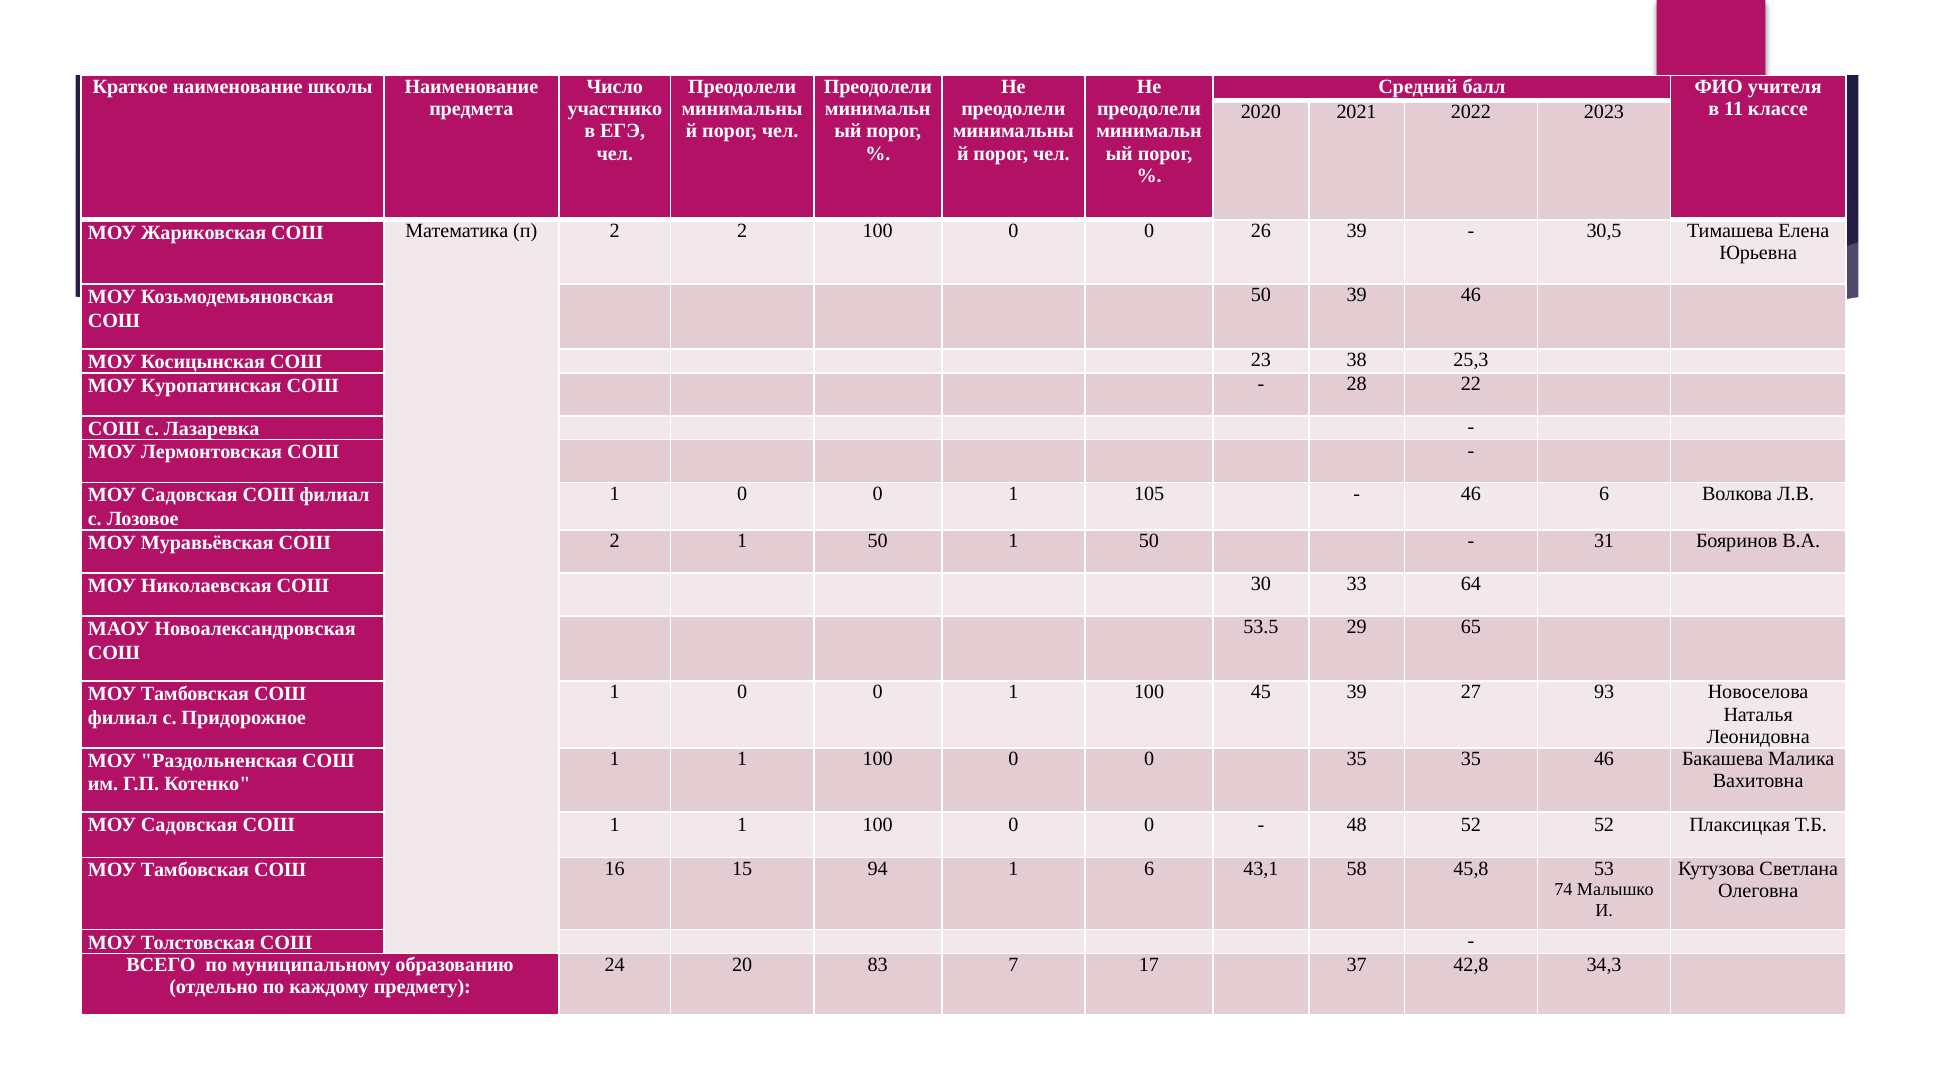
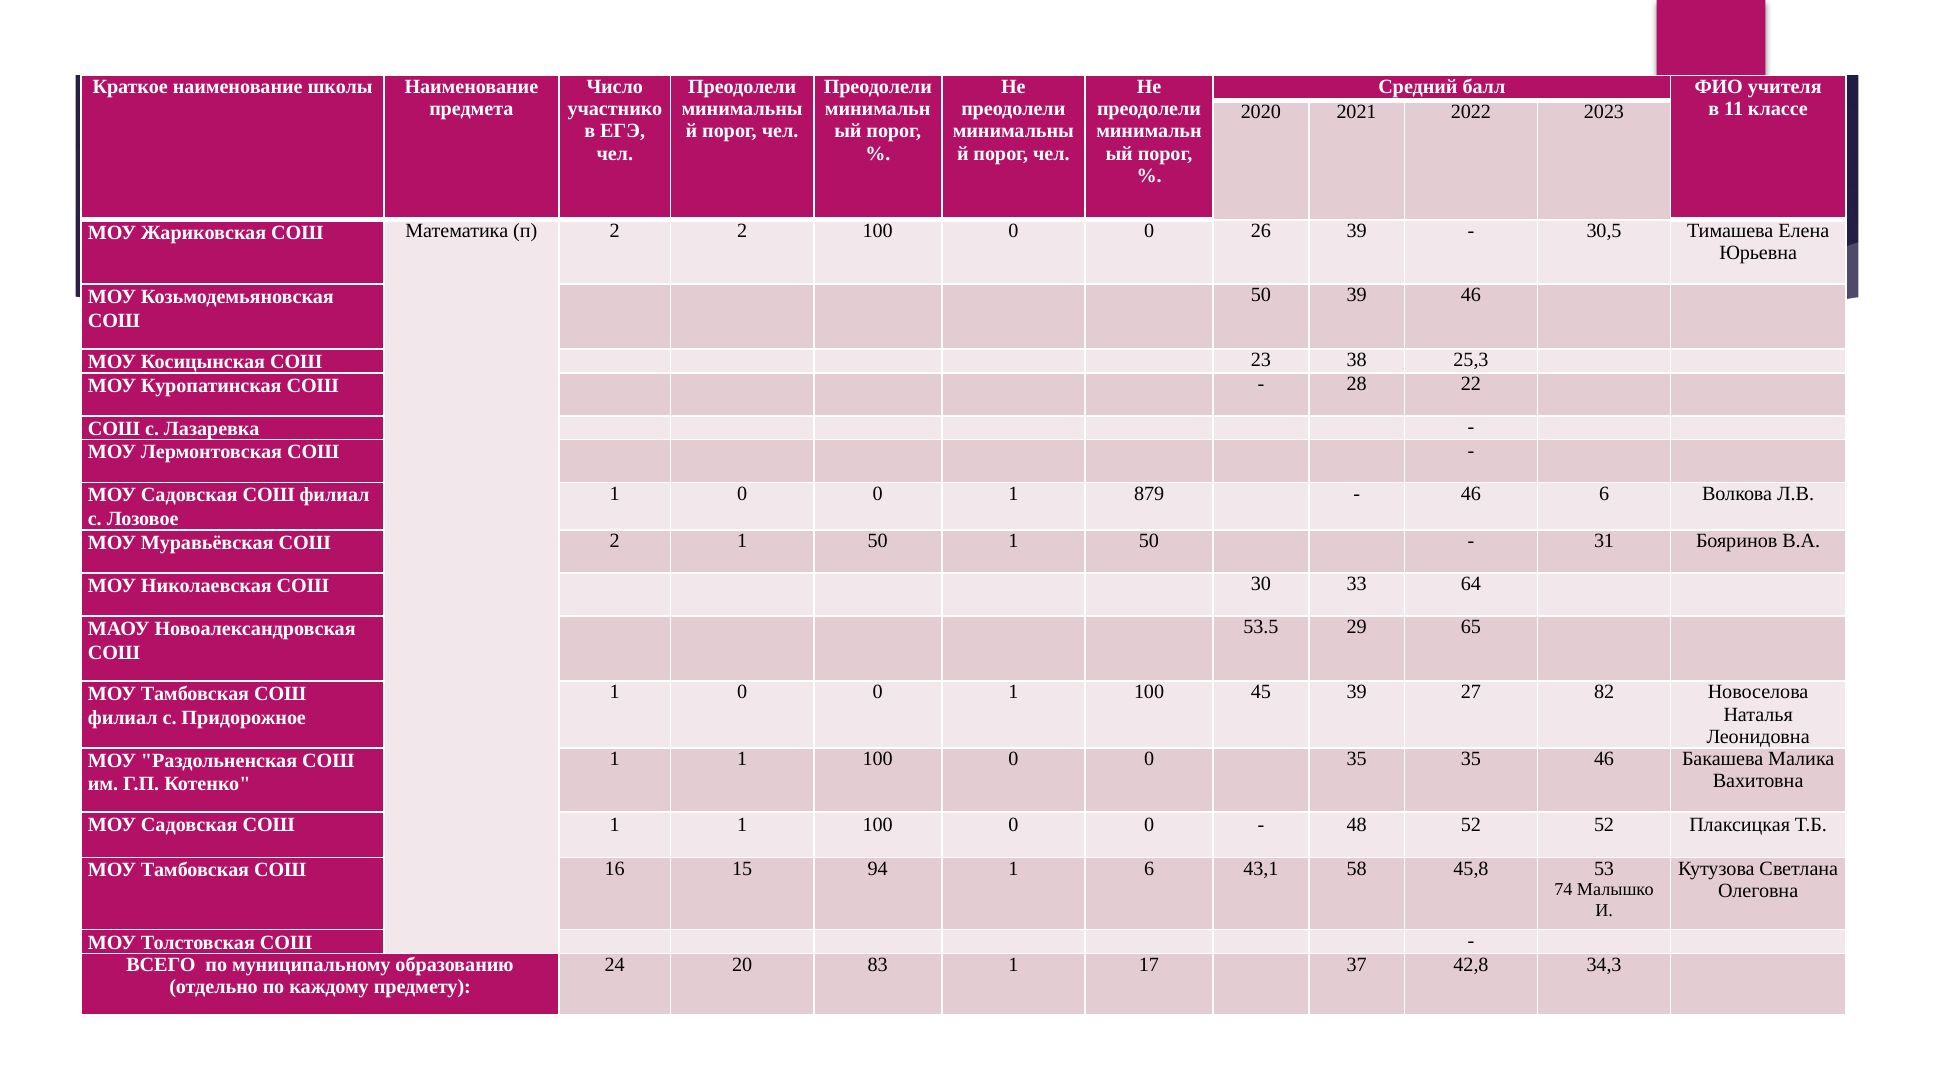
105: 105 -> 879
93: 93 -> 82
83 7: 7 -> 1
